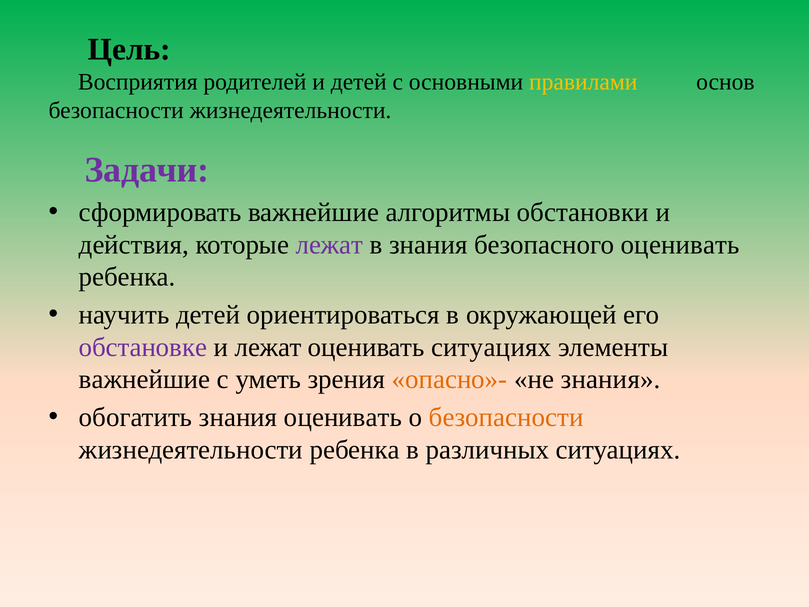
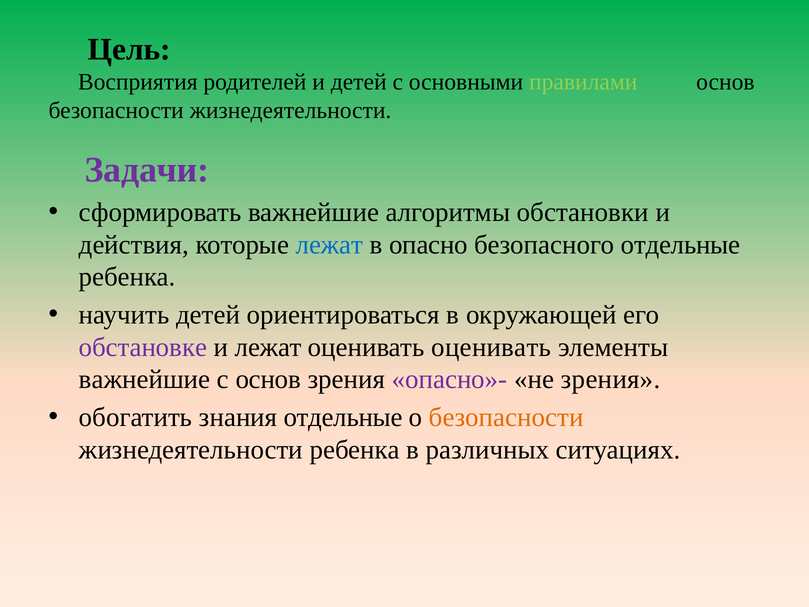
правилами colour: yellow -> light green
лежат at (329, 245) colour: purple -> blue
в знания: знания -> опасно
безопасного оценивать: оценивать -> отдельные
оценивать ситуациях: ситуациях -> оценивать
с уметь: уметь -> основ
опасно»- colour: orange -> purple
не знания: знания -> зрения
знания оценивать: оценивать -> отдельные
